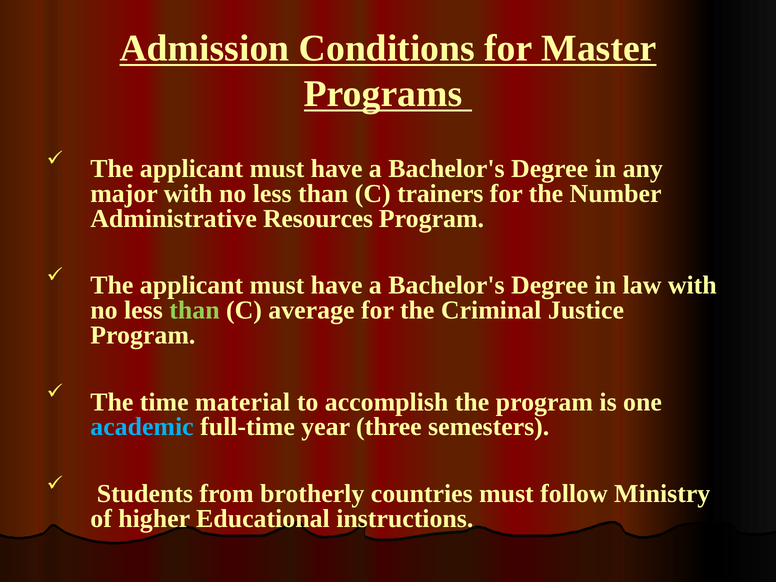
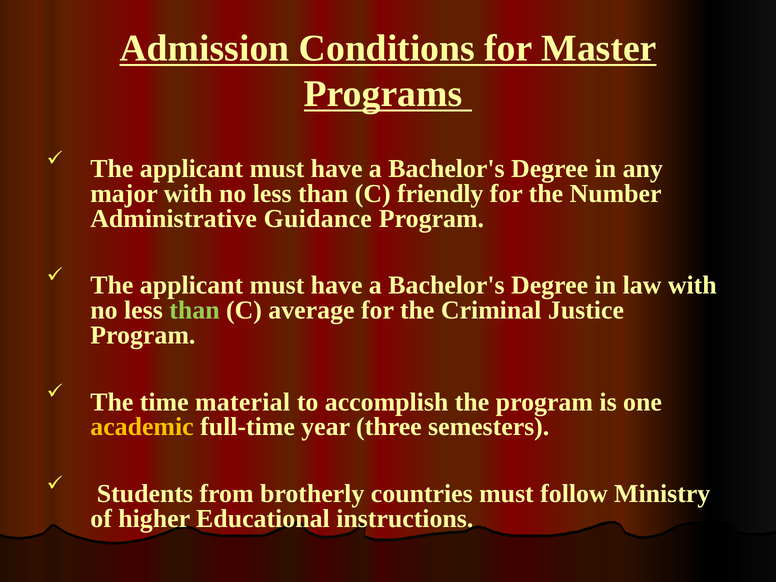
trainers: trainers -> friendly
Resources: Resources -> Guidance
academic colour: light blue -> yellow
